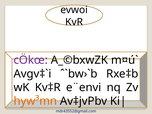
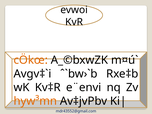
cÖkœ colour: purple -> orange
